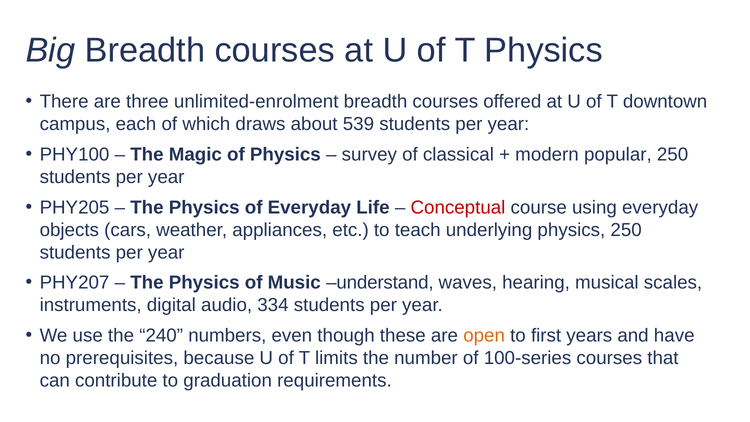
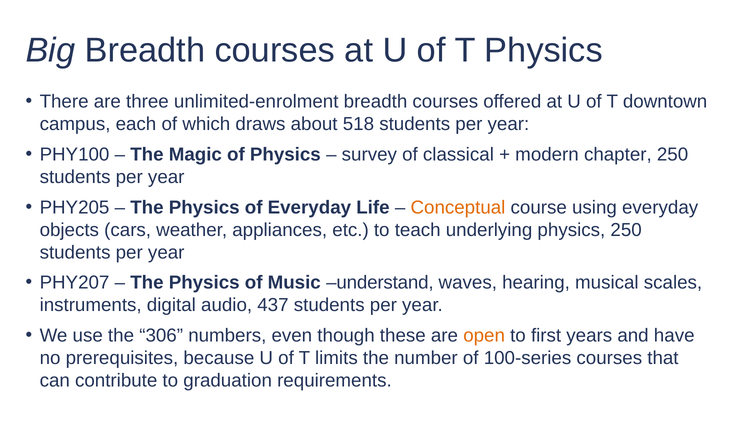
539: 539 -> 518
popular: popular -> chapter
Conceptual colour: red -> orange
334: 334 -> 437
240: 240 -> 306
